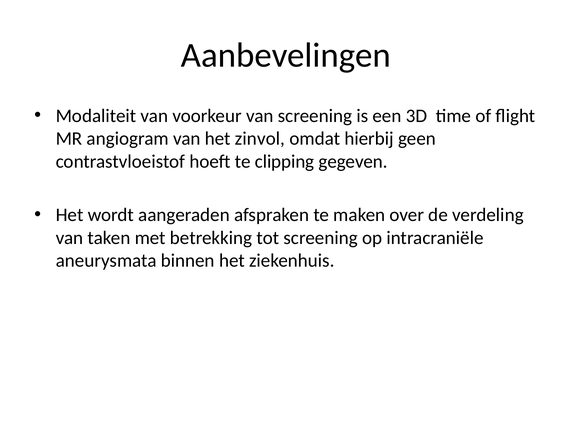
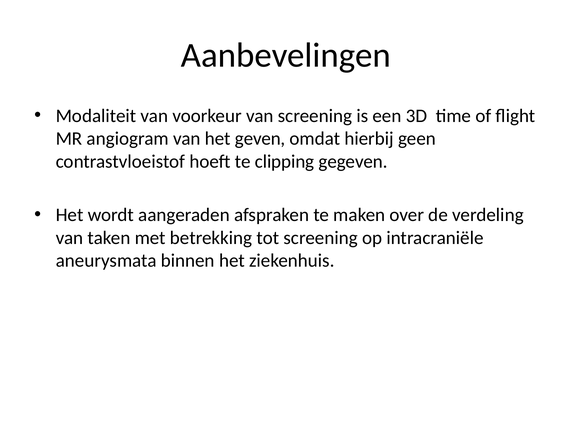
zinvol: zinvol -> geven
